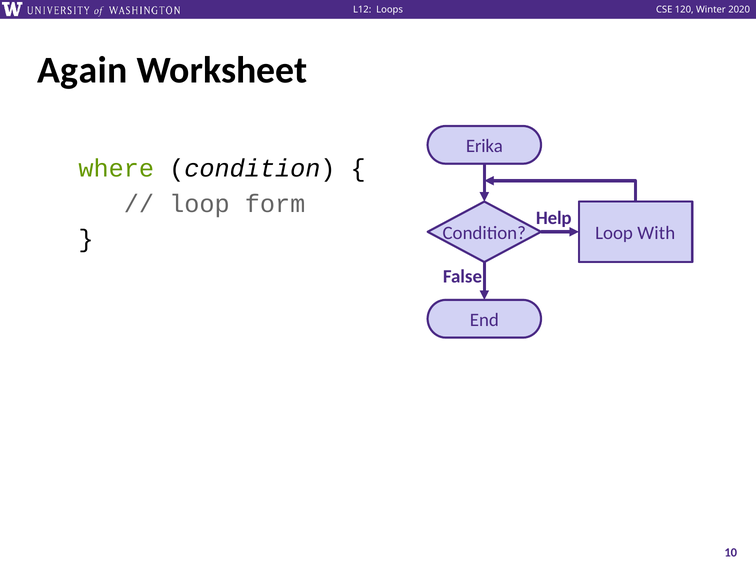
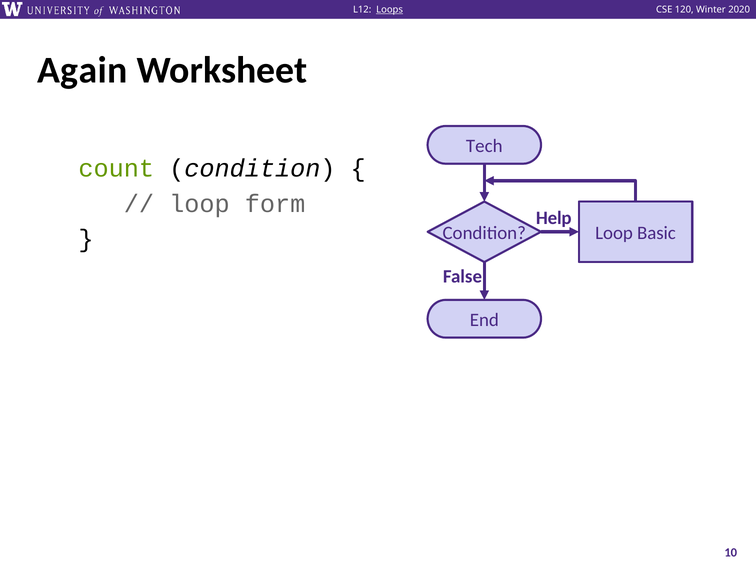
Loops underline: none -> present
Erika: Erika -> Tech
where: where -> count
With: With -> Basic
